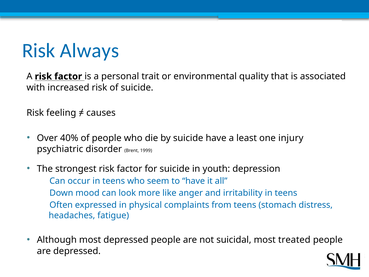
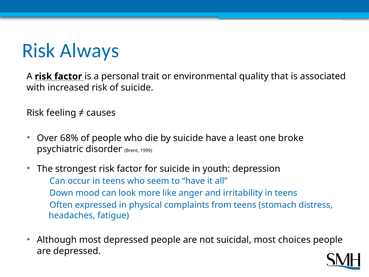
40%: 40% -> 68%
injury: injury -> broke
treated: treated -> choices
